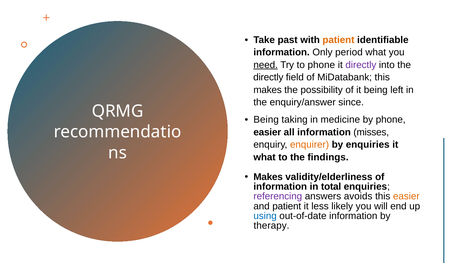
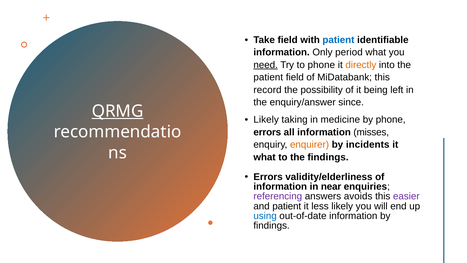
Take past: past -> field
patient at (338, 40) colour: orange -> blue
directly at (361, 65) colour: purple -> orange
directly at (268, 77): directly -> patient
makes at (268, 90): makes -> record
QRMG underline: none -> present
Being at (266, 120): Being -> Likely
easier at (267, 132): easier -> errors
by enquiries: enquiries -> incidents
Makes at (268, 177): Makes -> Errors
total: total -> near
easier at (406, 196) colour: orange -> purple
therapy at (272, 225): therapy -> findings
